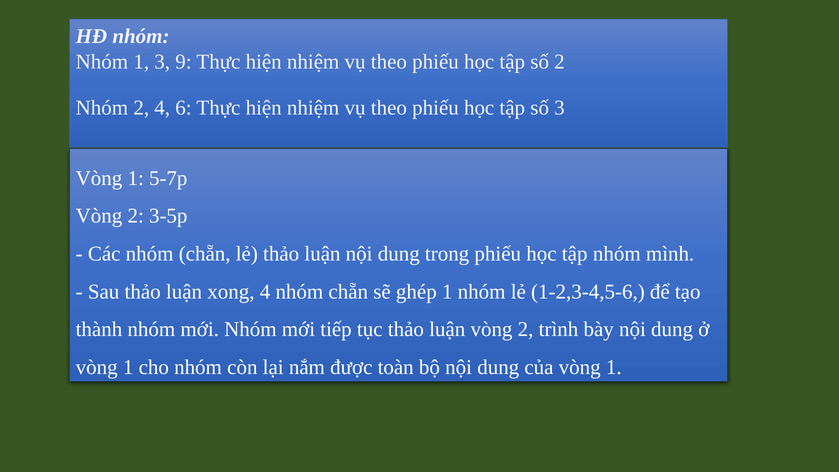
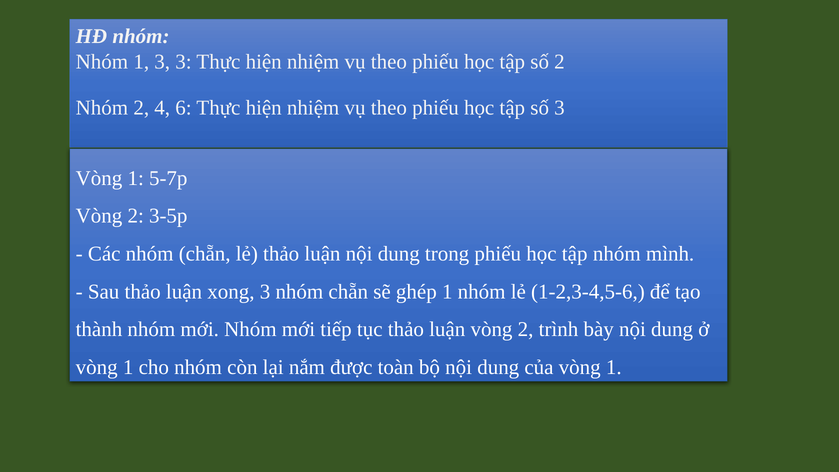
3 9: 9 -> 3
xong 4: 4 -> 3
